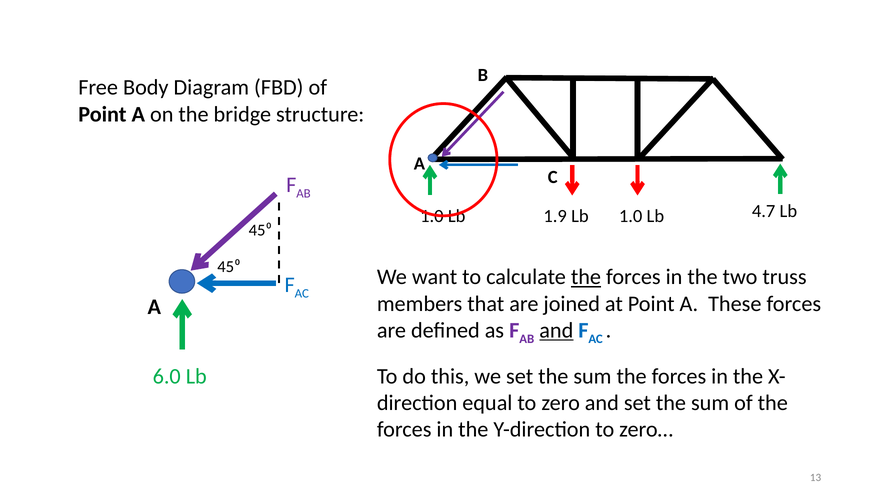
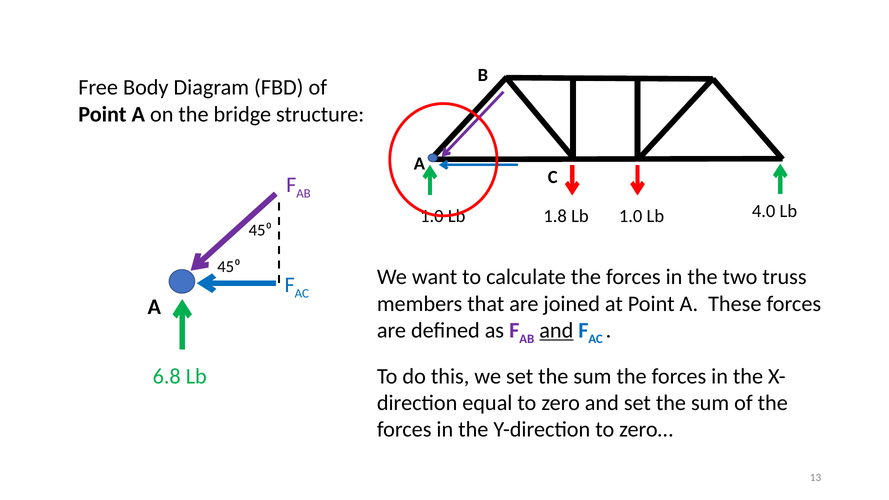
1.9: 1.9 -> 1.8
4.7: 4.7 -> 4.0
the at (586, 277) underline: present -> none
6.0: 6.0 -> 6.8
